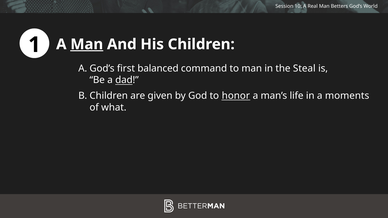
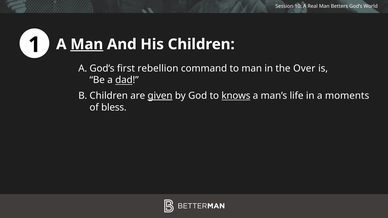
balanced: balanced -> rebellion
Steal: Steal -> Over
given underline: none -> present
honor: honor -> knows
what: what -> bless
